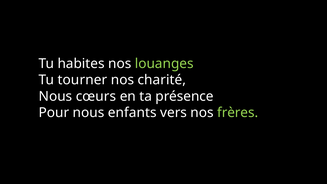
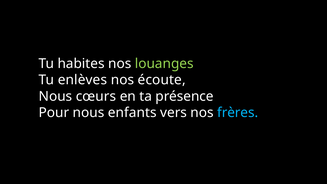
tourner: tourner -> enlèves
charité: charité -> écoute
frères colour: light green -> light blue
